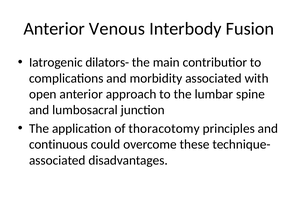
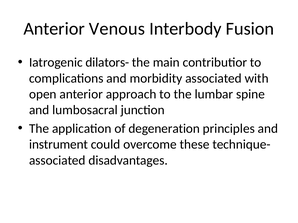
thoracotomy: thoracotomy -> degeneration
continuous: continuous -> instrument
